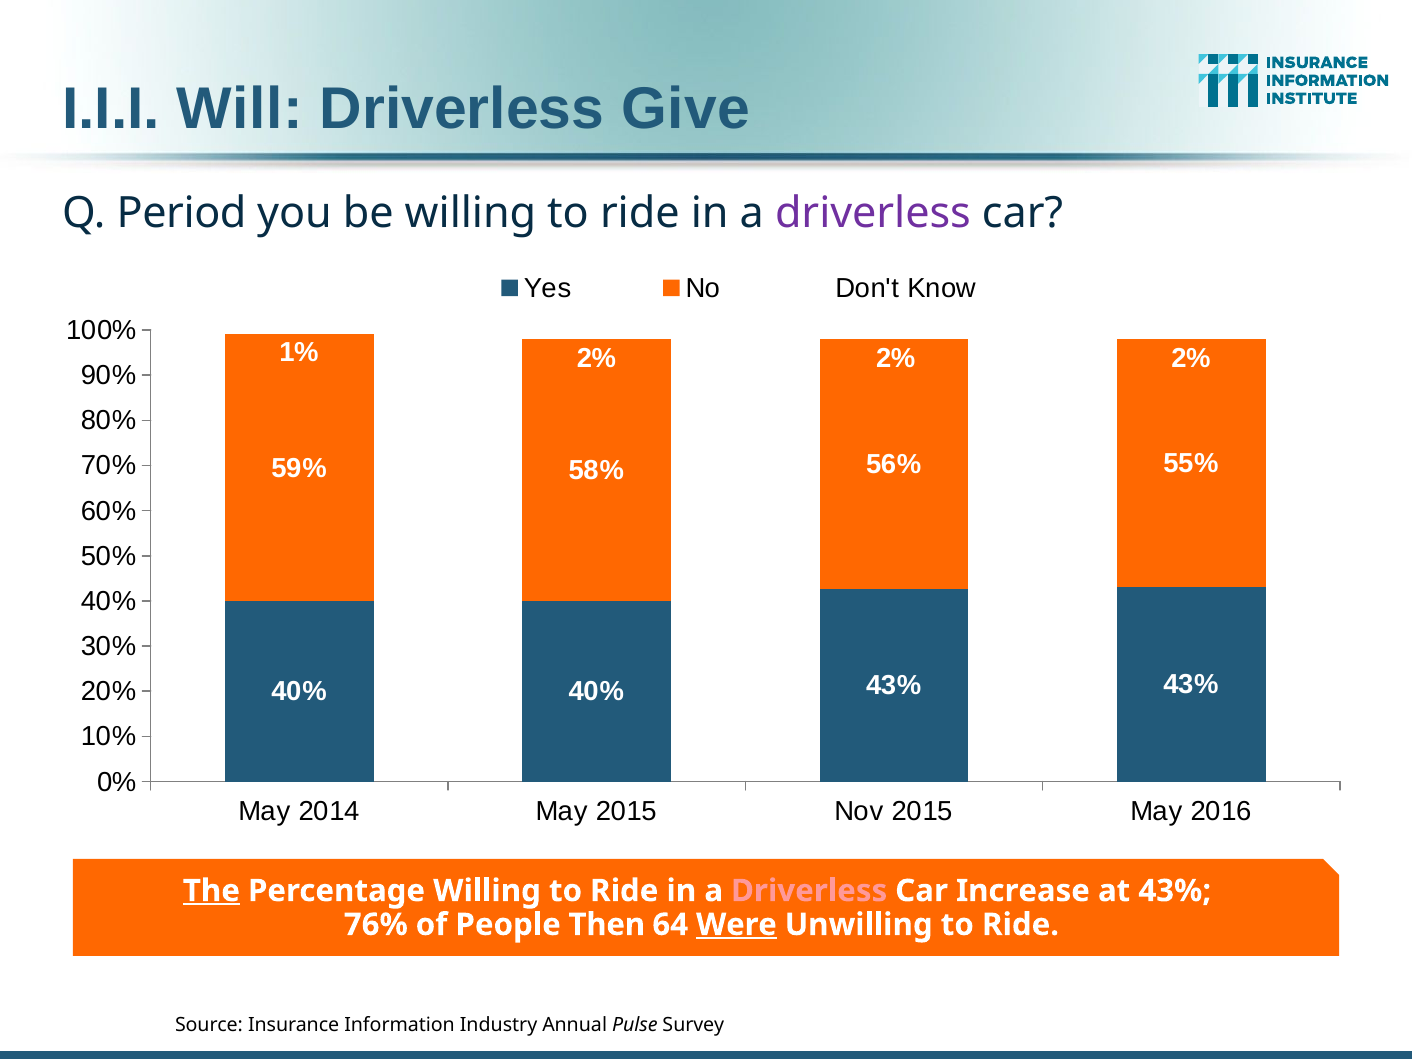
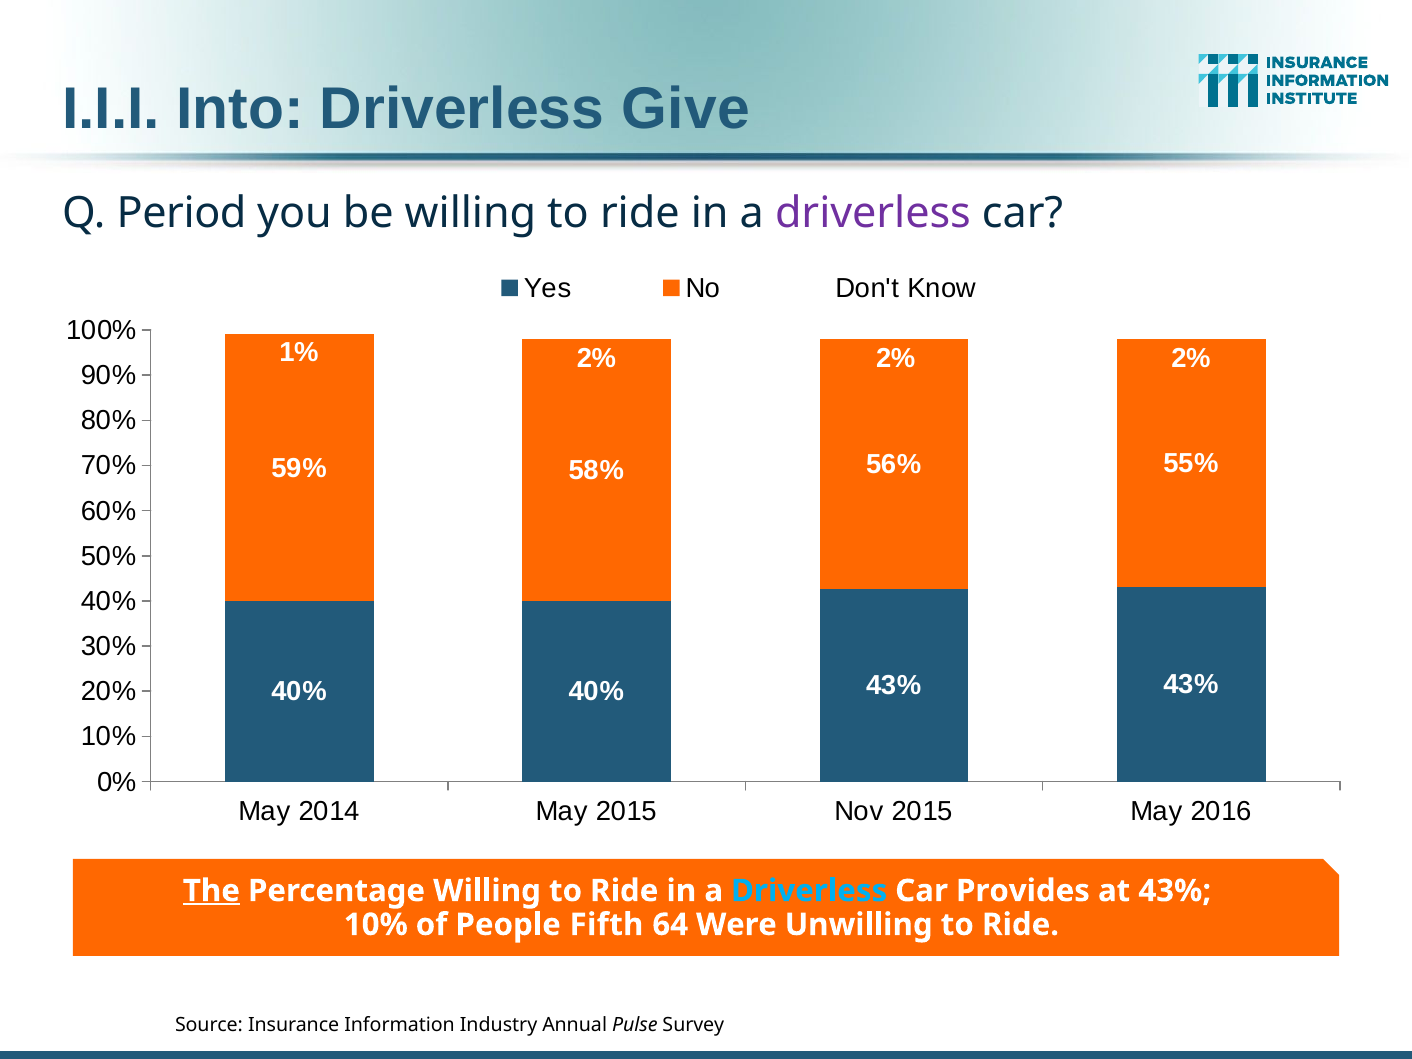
Will: Will -> Into
Driverless at (809, 891) colour: pink -> light blue
Increase: Increase -> Provides
76% at (376, 925): 76% -> 10%
Then: Then -> Fifth
Were underline: present -> none
